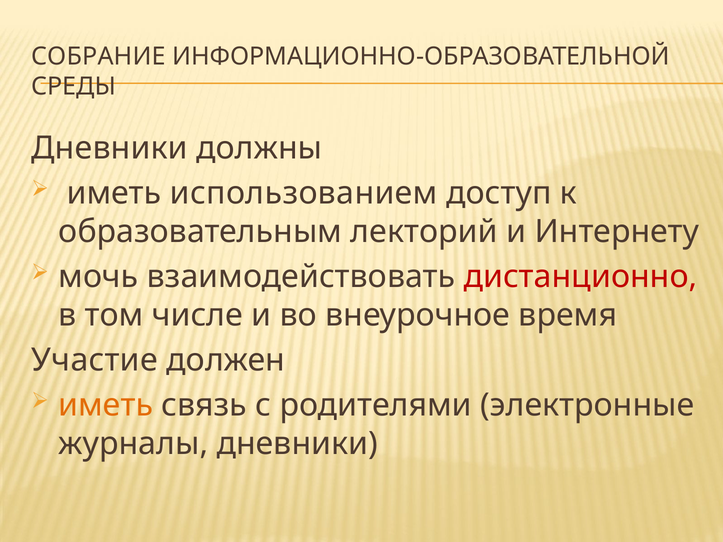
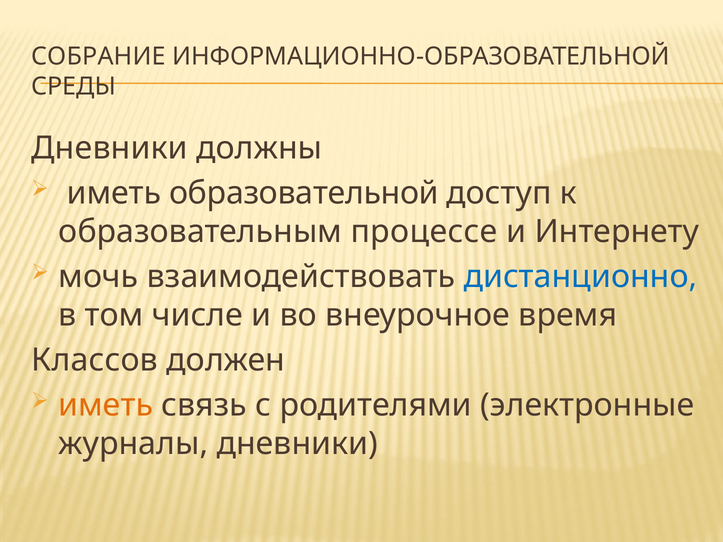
использованием: использованием -> образовательной
лекторий: лекторий -> процессе
дистанционно colour: red -> blue
Участие: Участие -> Классов
